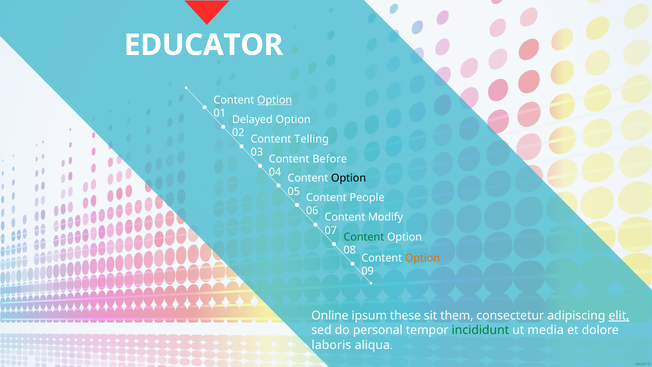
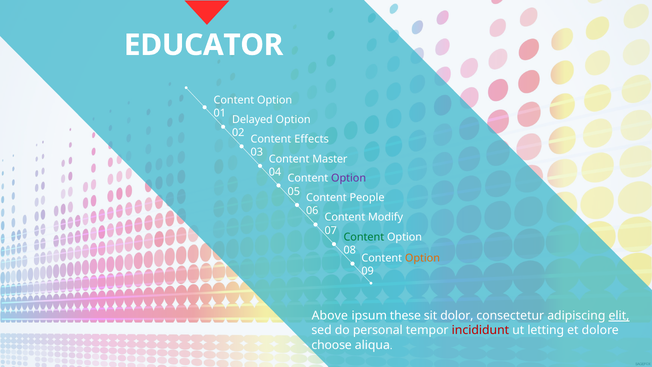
Option at (275, 100) underline: present -> none
Telling: Telling -> Effects
Before: Before -> Master
Option at (349, 178) colour: black -> purple
Online: Online -> Above
them: them -> dolor
incididunt colour: green -> red
media: media -> letting
laboris: laboris -> choose
